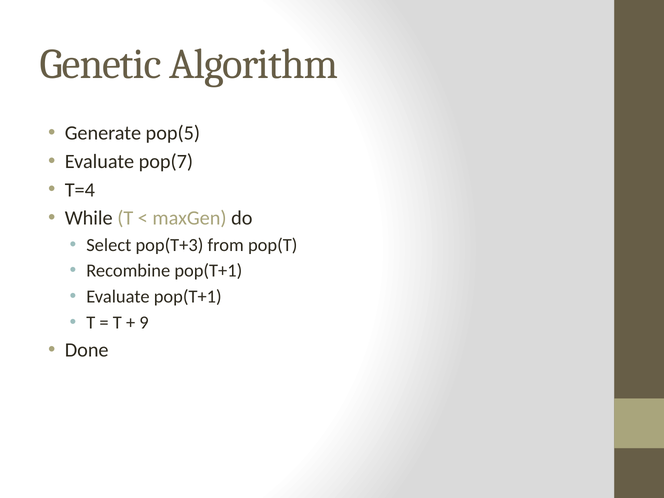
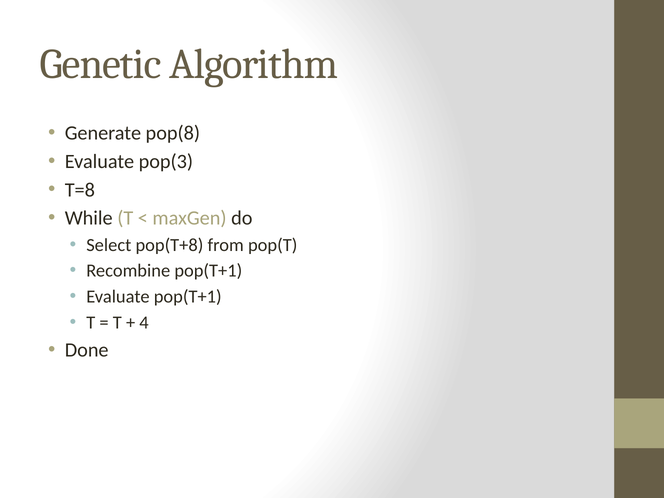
pop(5: pop(5 -> pop(8
pop(7: pop(7 -> pop(3
T=4: T=4 -> T=8
pop(T+3: pop(T+3 -> pop(T+8
9: 9 -> 4
